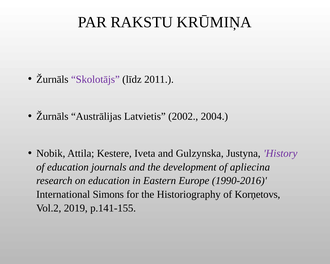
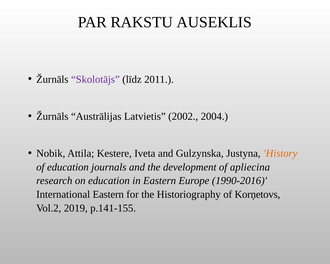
KRŪMIŅA: KRŪMIŅA -> AUSEKLIS
History colour: purple -> orange
International Simons: Simons -> Eastern
